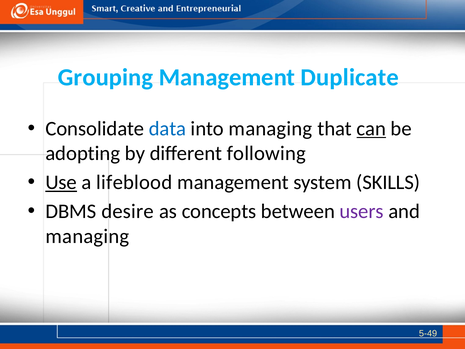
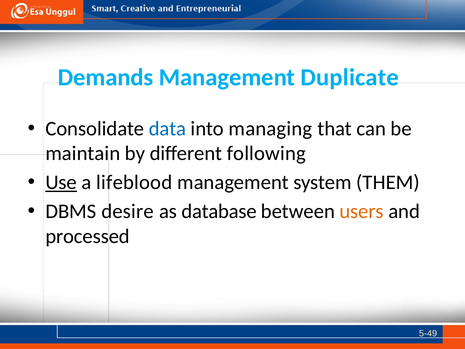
Grouping: Grouping -> Demands
can underline: present -> none
adopting: adopting -> maintain
SKILLS: SKILLS -> THEM
concepts: concepts -> database
users colour: purple -> orange
managing at (87, 236): managing -> processed
